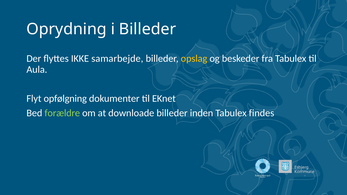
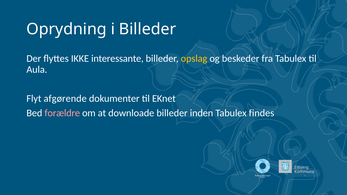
samarbejde: samarbejde -> interessante
opfølgning: opfølgning -> afgørende
forældre colour: light green -> pink
